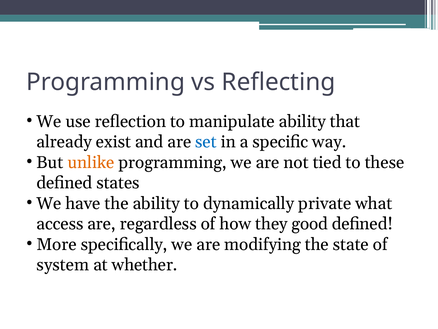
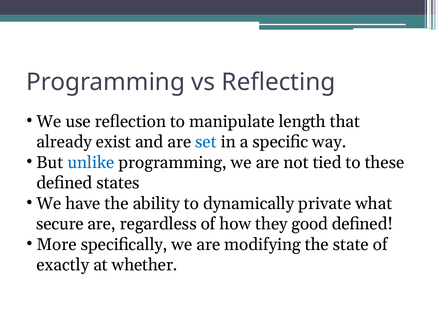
manipulate ability: ability -> length
unlike colour: orange -> blue
access: access -> secure
system: system -> exactly
